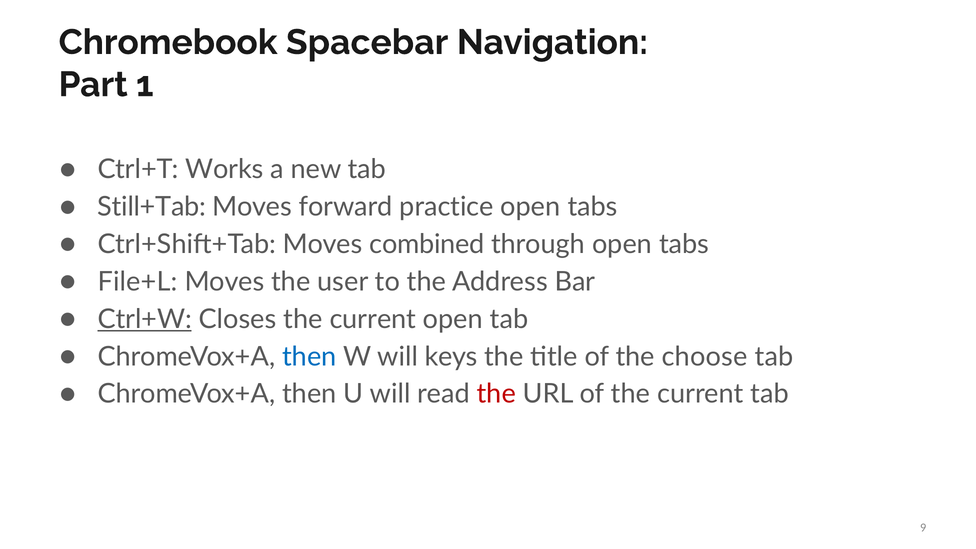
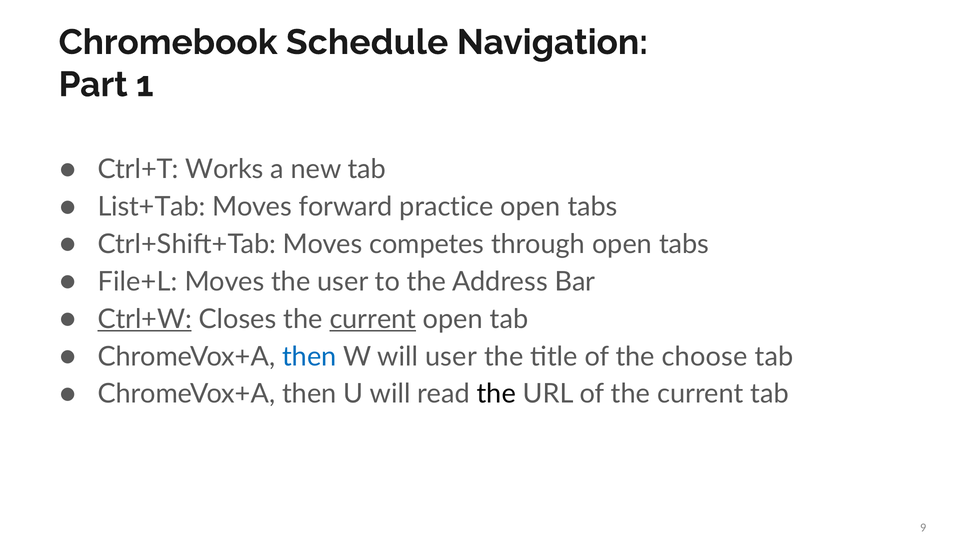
Spacebar: Spacebar -> Schedule
Still+Tab: Still+Tab -> List+Tab
combined: combined -> competes
current at (373, 319) underline: none -> present
will keys: keys -> user
the at (496, 394) colour: red -> black
